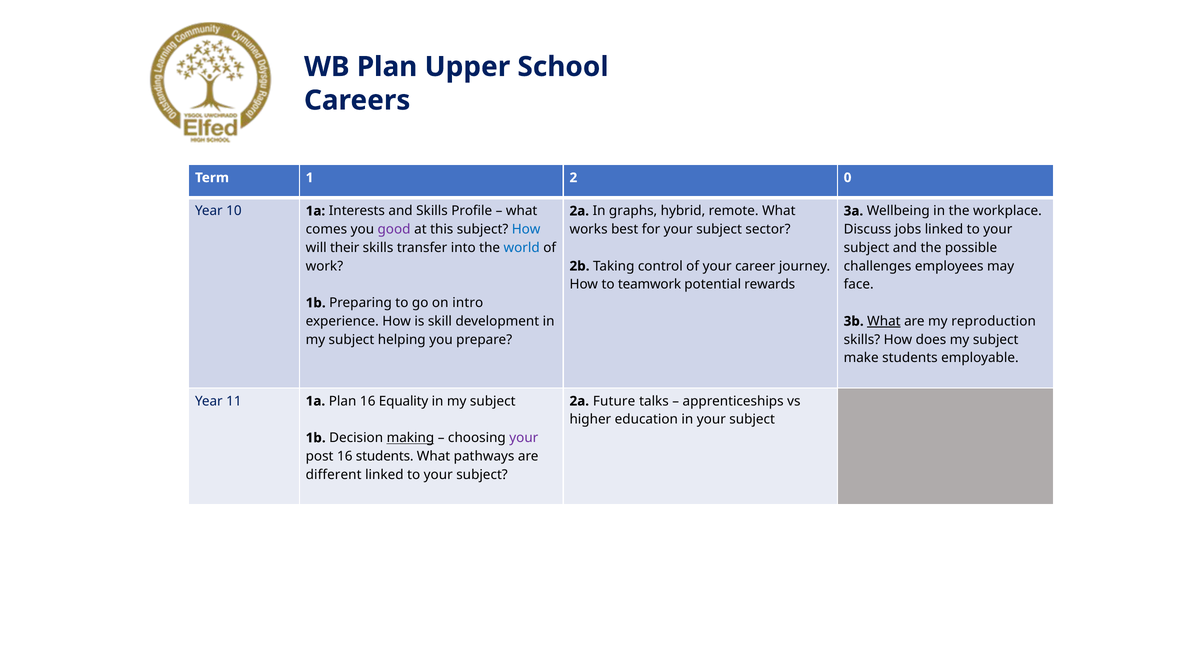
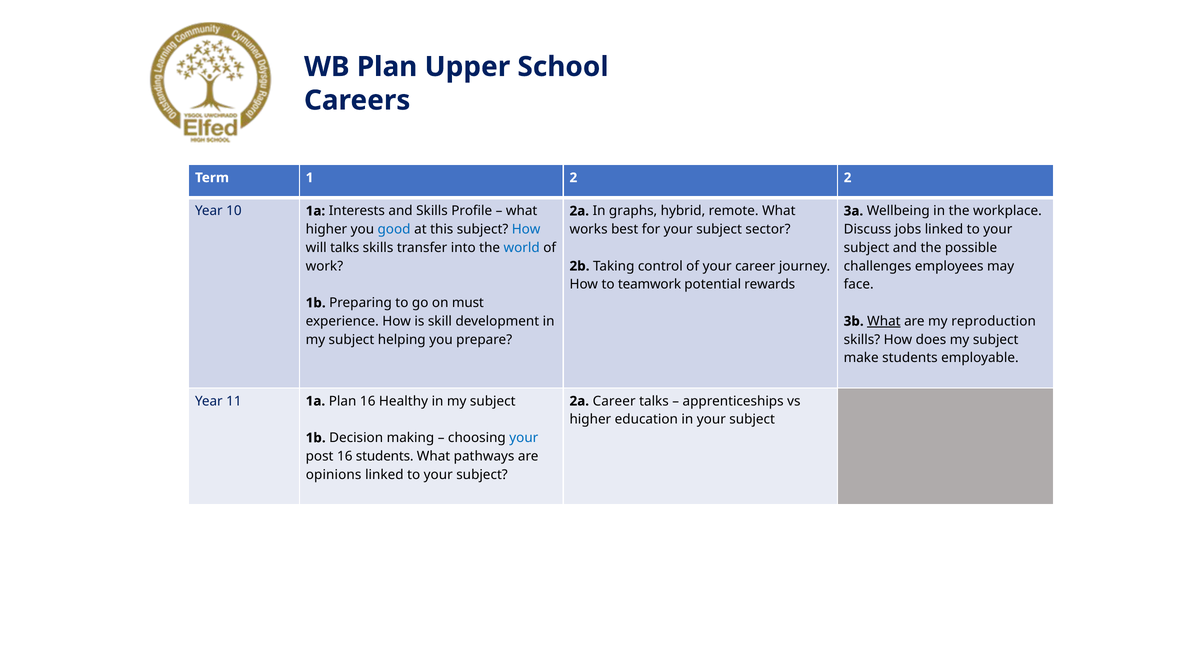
2 0: 0 -> 2
comes at (326, 229): comes -> higher
good colour: purple -> blue
will their: their -> talks
intro: intro -> must
Equality: Equality -> Healthy
2a Future: Future -> Career
making underline: present -> none
your at (524, 438) colour: purple -> blue
different: different -> opinions
